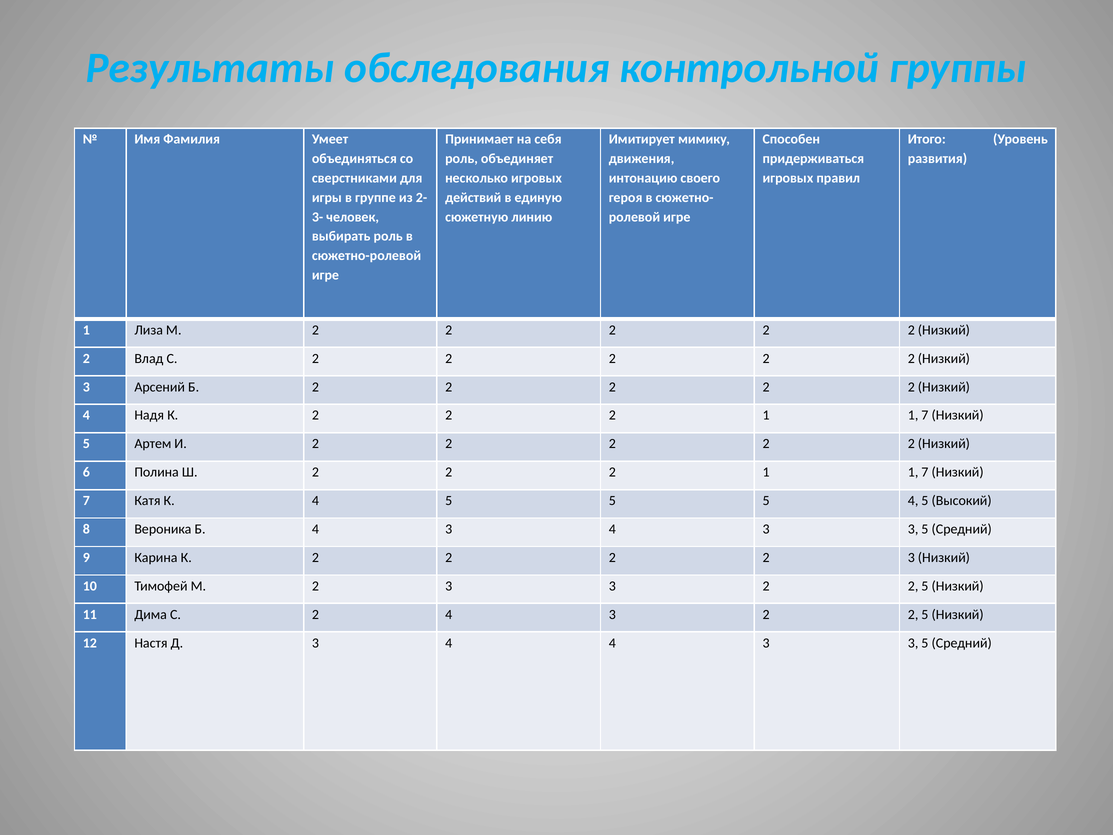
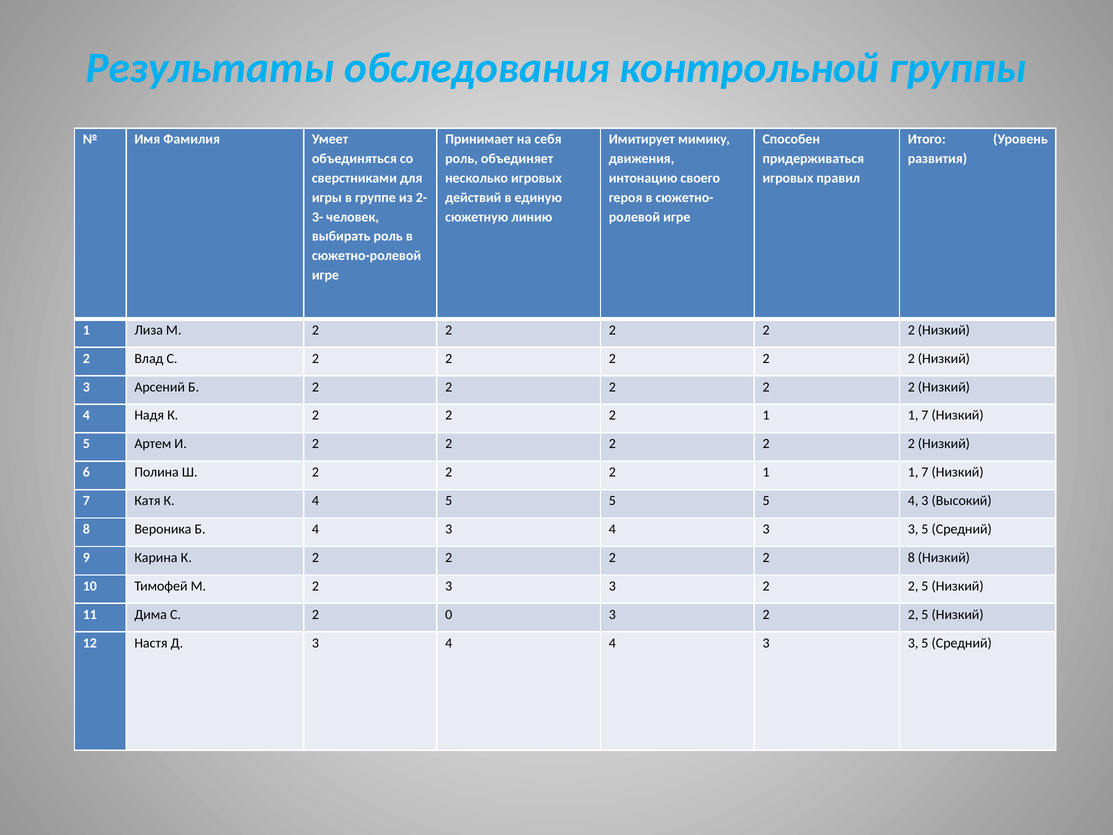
5 4 5: 5 -> 3
2 2 3: 3 -> 8
2 4: 4 -> 0
